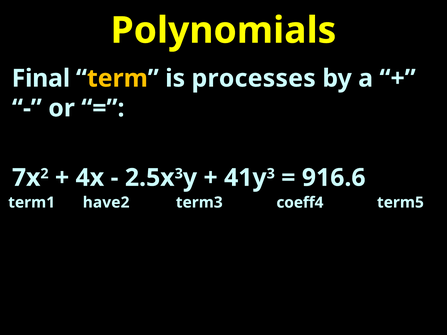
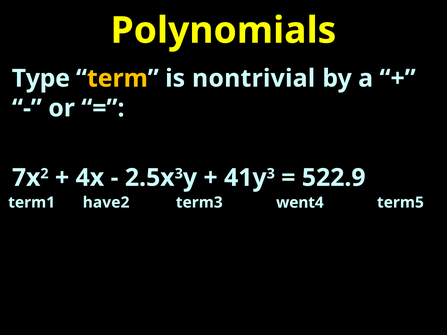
Final: Final -> Type
processes: processes -> nontrivial
916.6: 916.6 -> 522.9
coeff4: coeff4 -> went4
